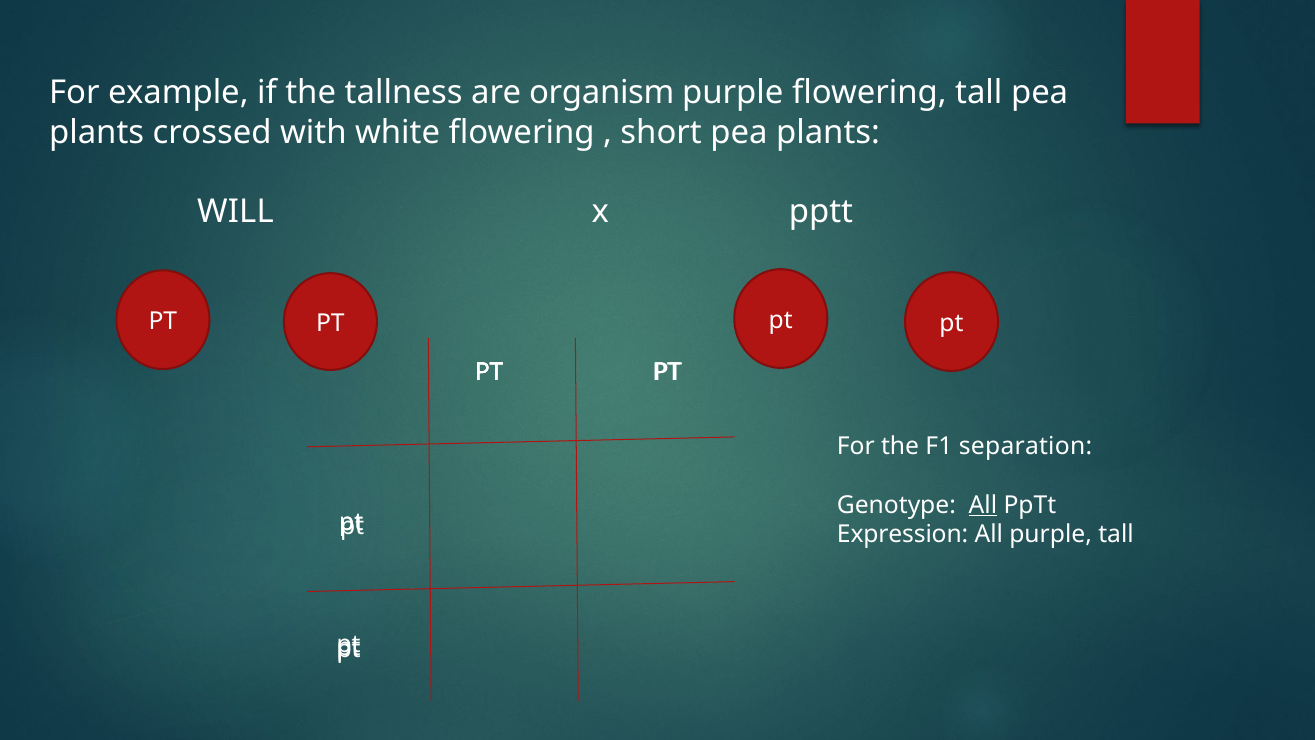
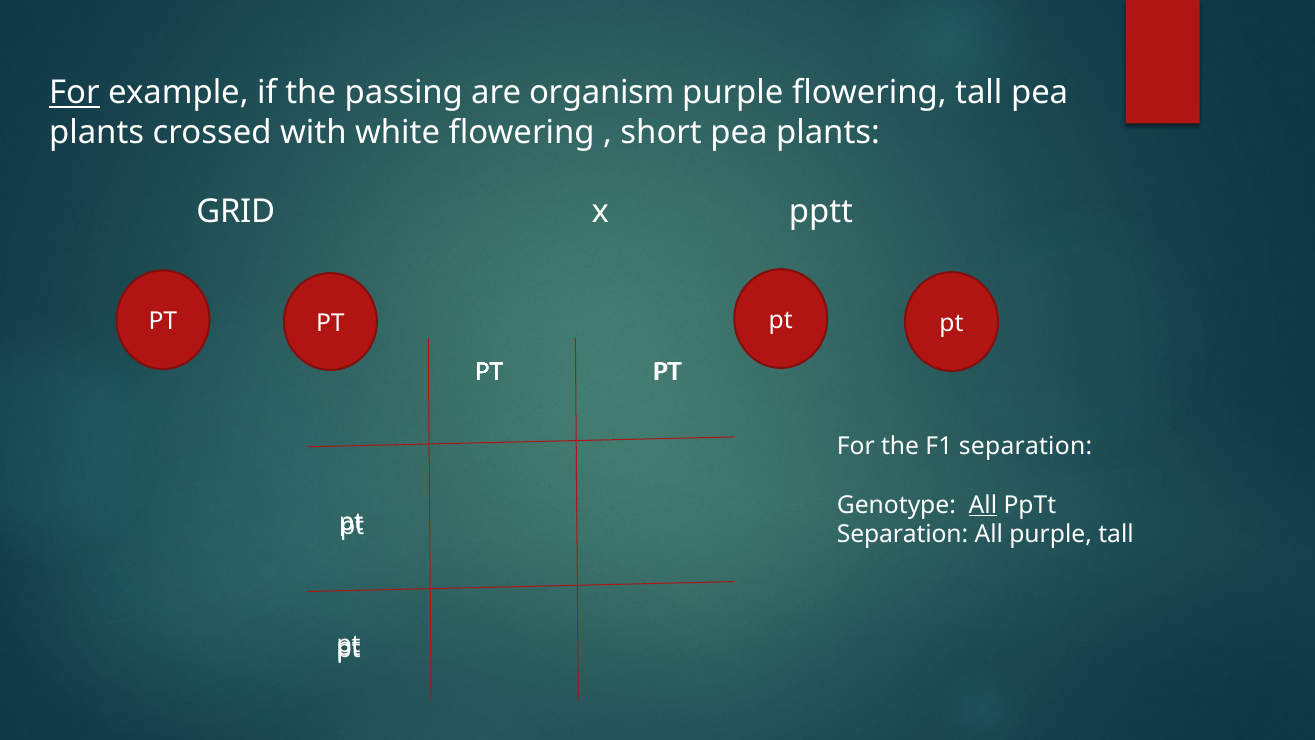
For at (74, 93) underline: none -> present
tallness: tallness -> passing
WILL: WILL -> GRID
Expression at (903, 534): Expression -> Separation
